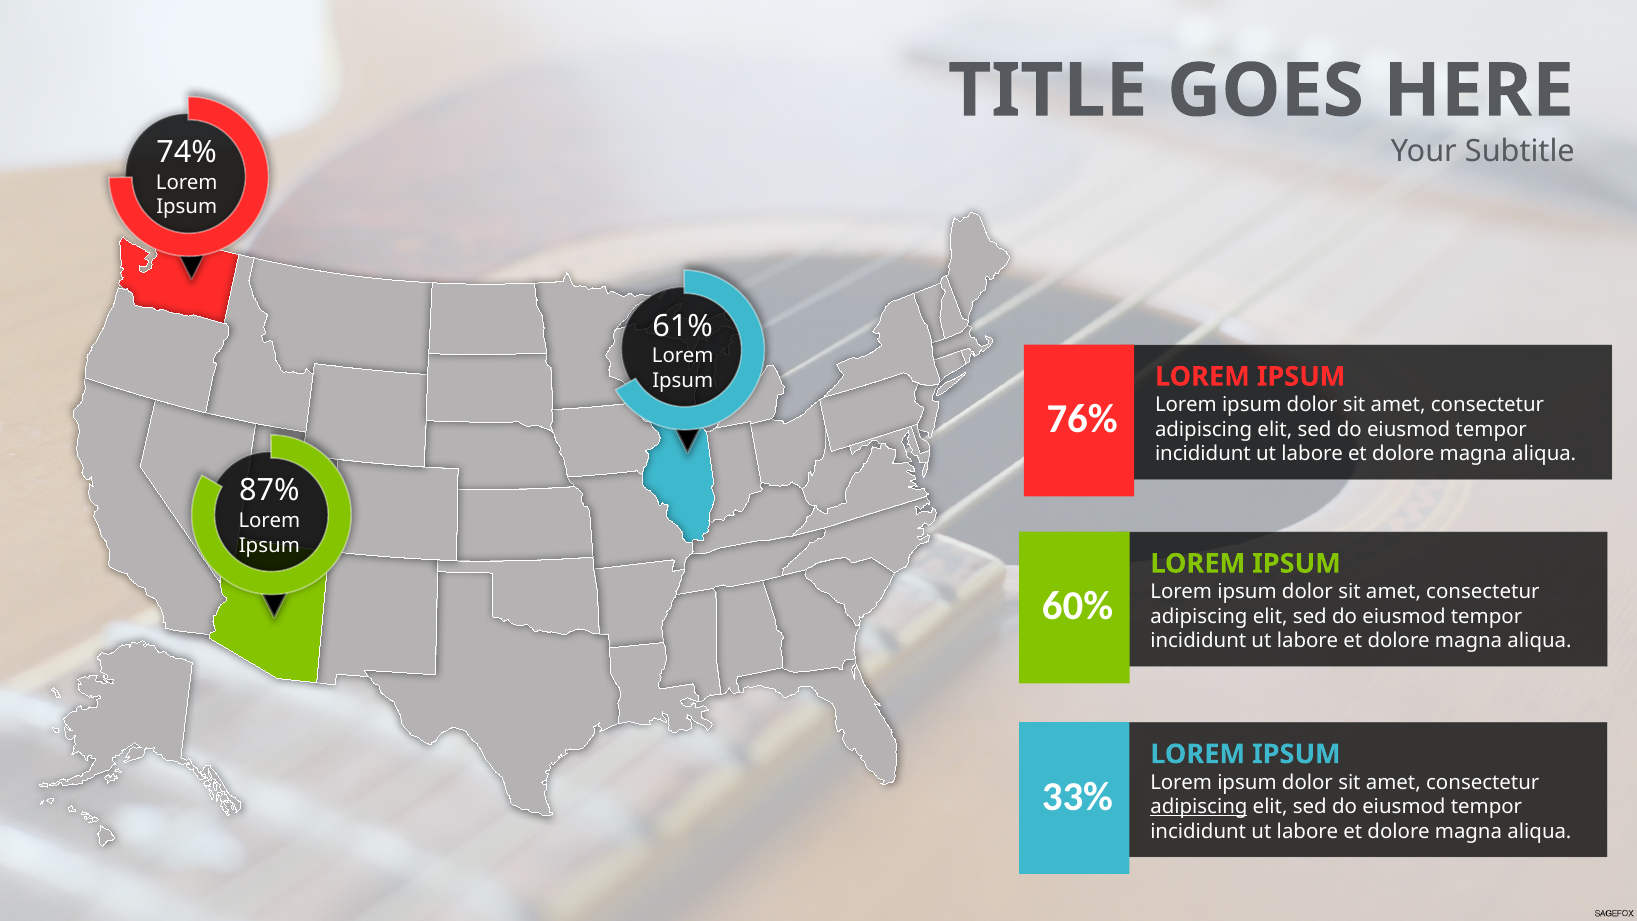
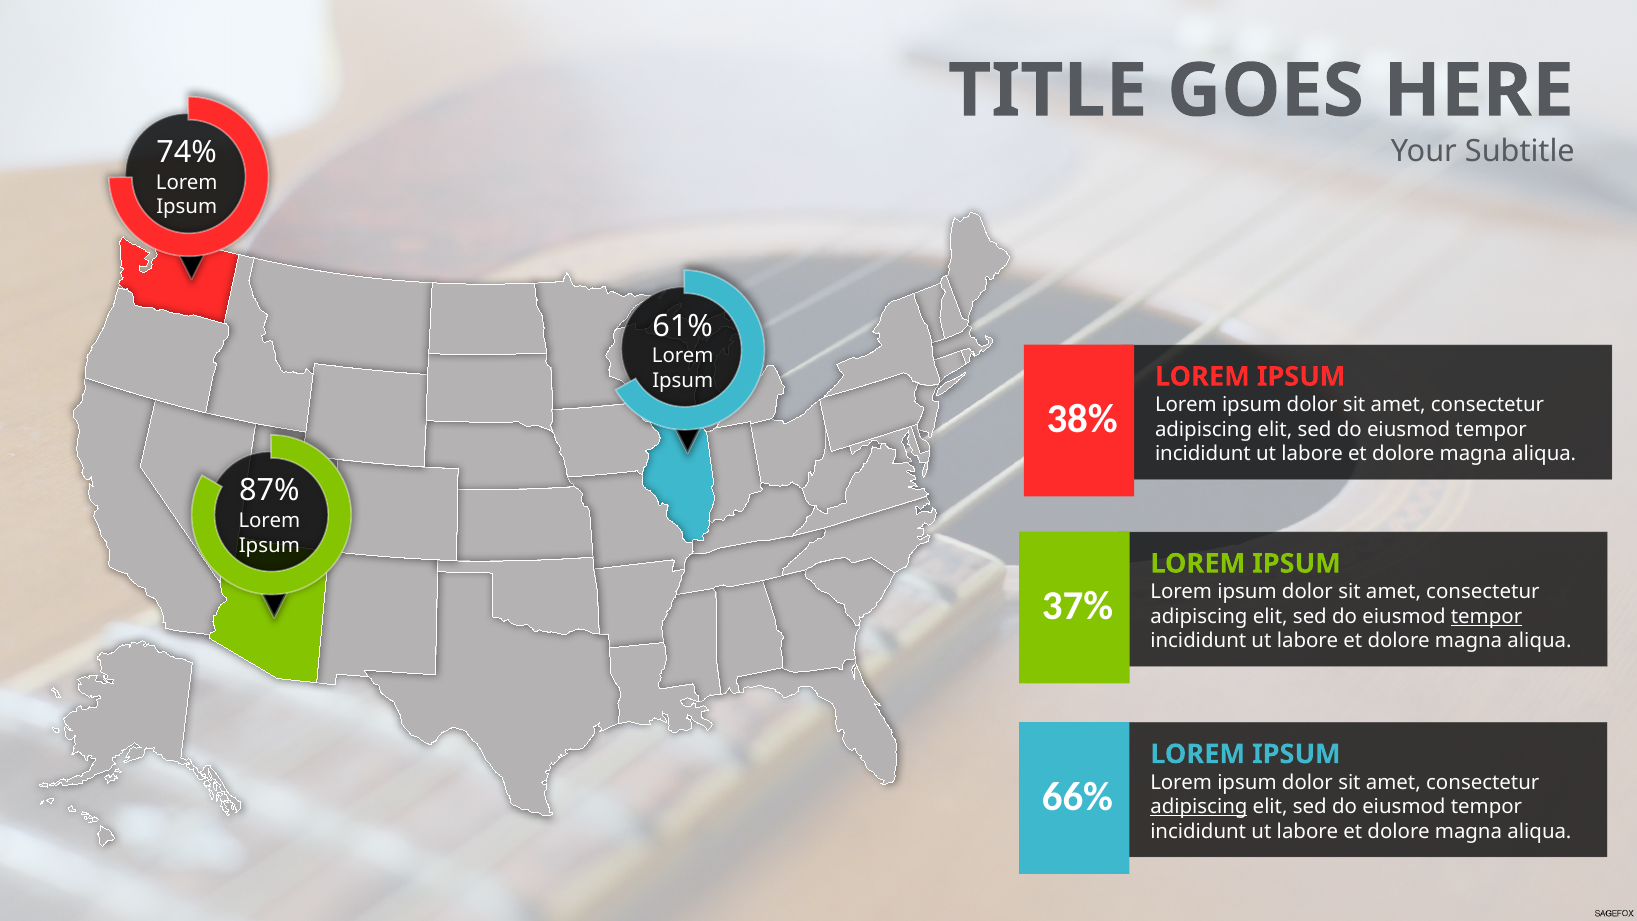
76%: 76% -> 38%
60%: 60% -> 37%
tempor at (1487, 616) underline: none -> present
33%: 33% -> 66%
